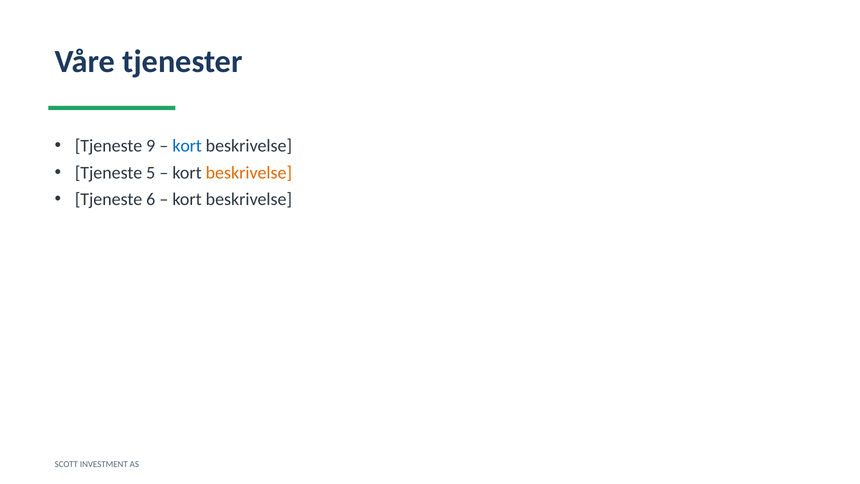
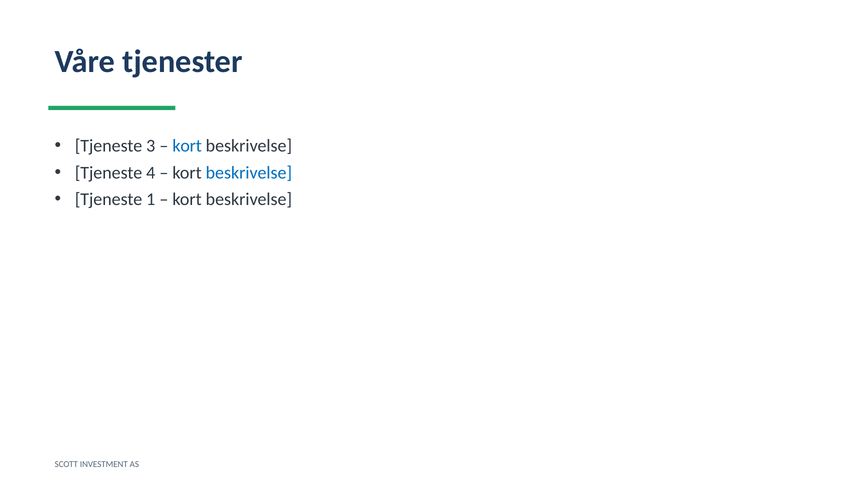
9: 9 -> 3
5: 5 -> 4
beskrivelse at (249, 173) colour: orange -> blue
6: 6 -> 1
